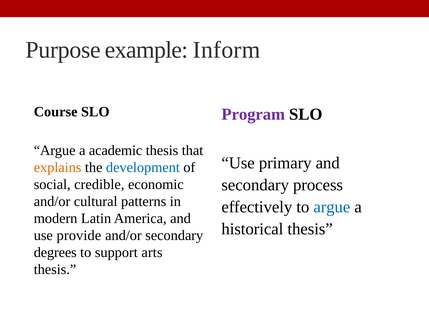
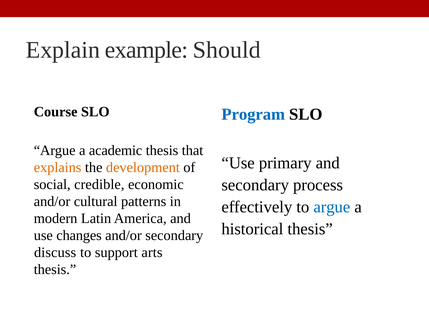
Purpose: Purpose -> Explain
Inform: Inform -> Should
Program colour: purple -> blue
development colour: blue -> orange
provide: provide -> changes
degrees: degrees -> discuss
